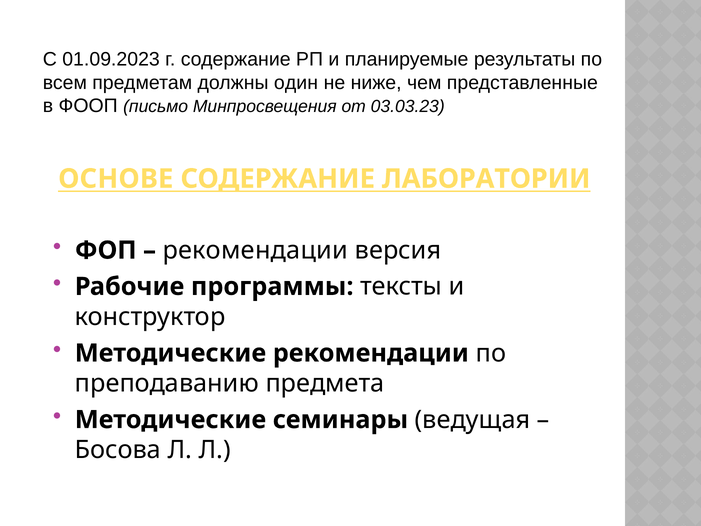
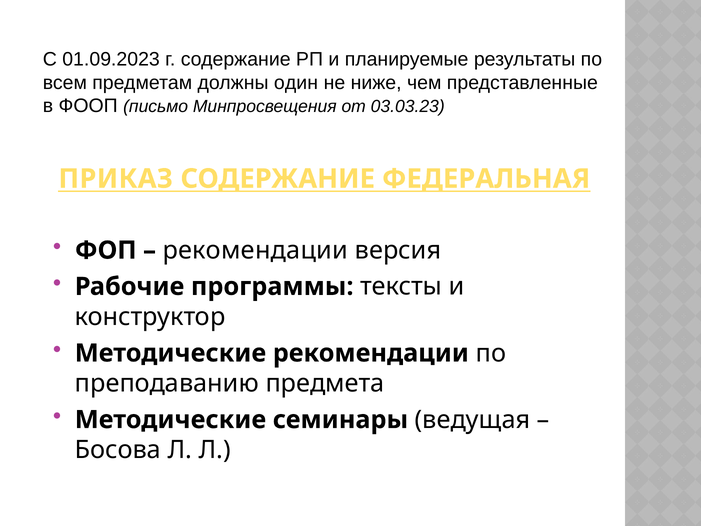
ОСНОВЕ: ОСНОВЕ -> ПРИКАЗ
ЛАБОРАТОРИИ: ЛАБОРАТОРИИ -> ФЕДЕРАЛЬНАЯ
